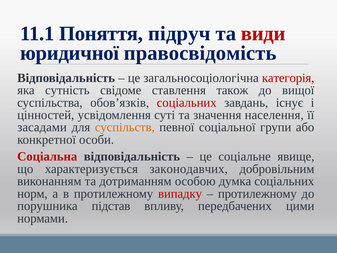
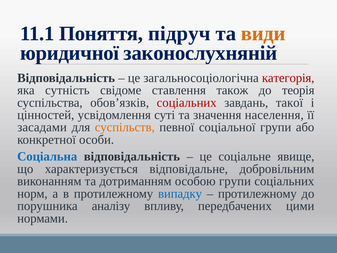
види colour: red -> orange
правосвідомість: правосвідомість -> законослухняній
вищої: вищої -> теорія
існує: існує -> такої
Соціальна colour: red -> blue
законодавчих: законодавчих -> відповідальне
особою думка: думка -> групи
випадку colour: red -> blue
підстав: підстав -> аналізу
